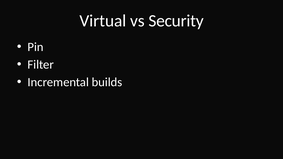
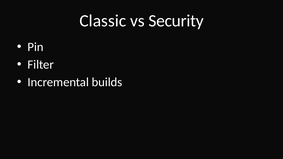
Virtual: Virtual -> Classic
